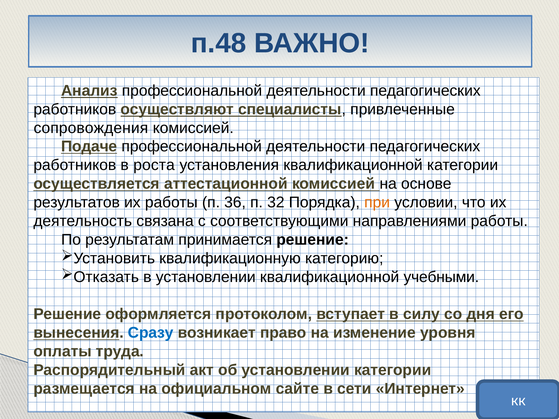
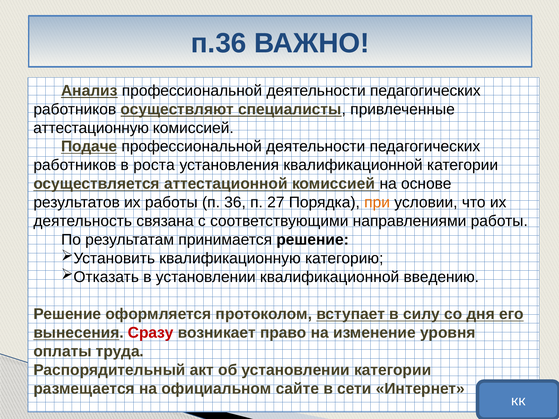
п.48: п.48 -> п.36
сопровождения: сопровождения -> аттестационную
32: 32 -> 27
учебными: учебными -> введению
Сразу colour: blue -> red
